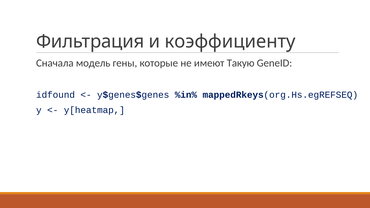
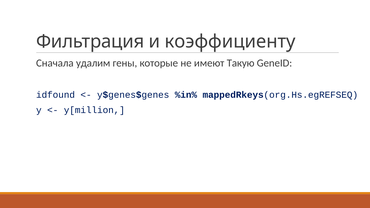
модель: модель -> удалим
y[heatmap: y[heatmap -> y[million
